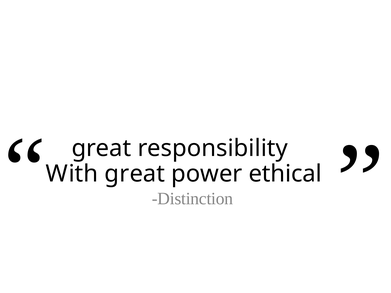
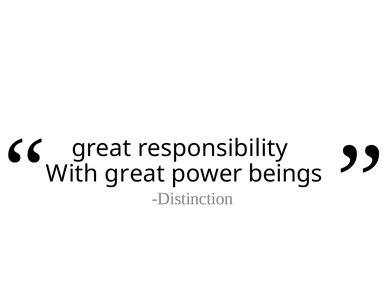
ethical: ethical -> beings
